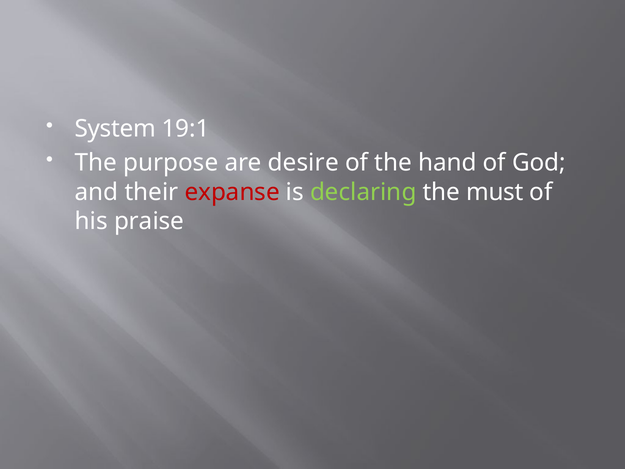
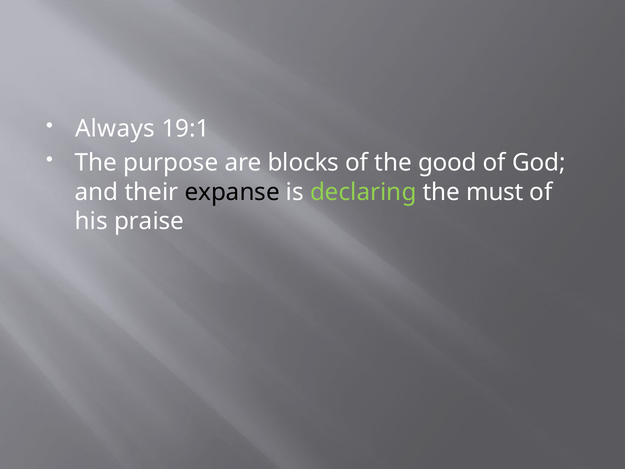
System: System -> Always
desire: desire -> blocks
hand: hand -> good
expanse colour: red -> black
